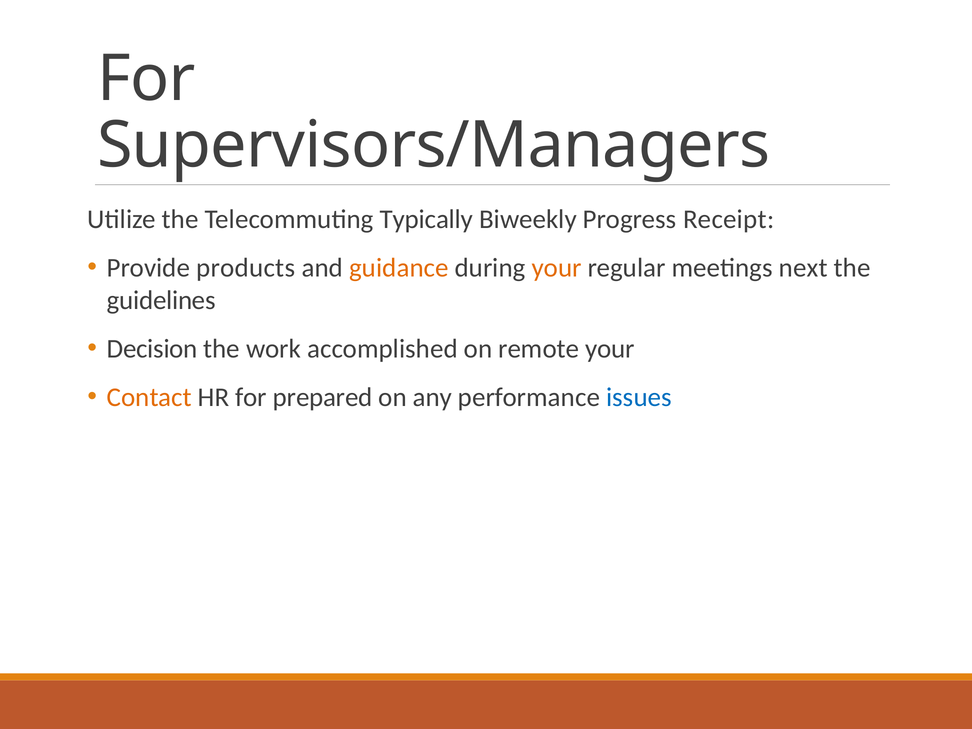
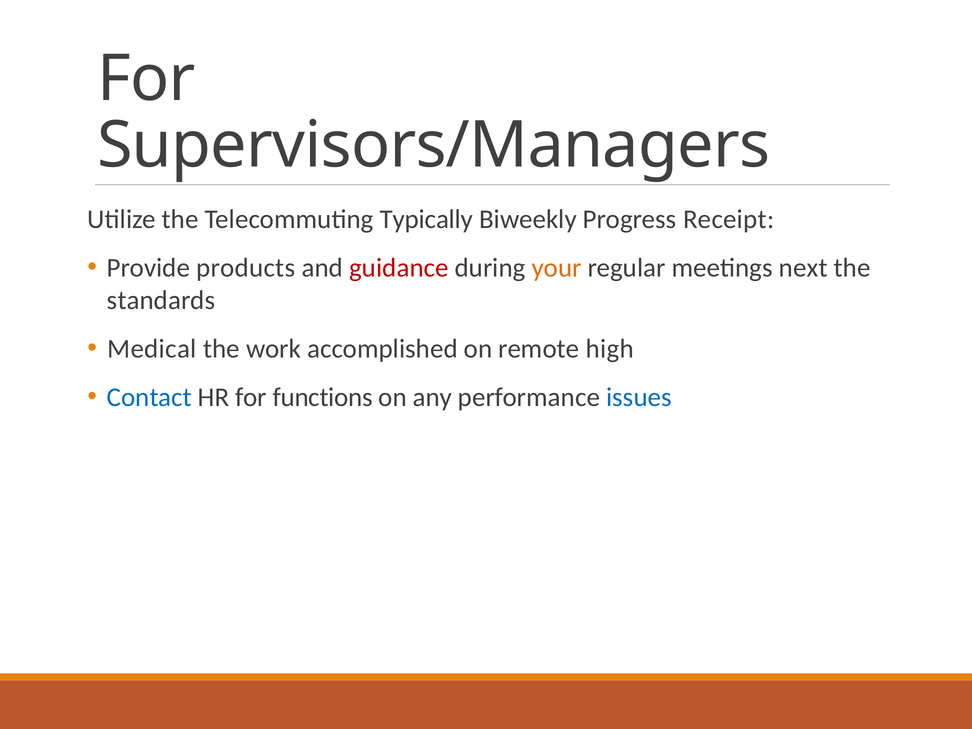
guidance colour: orange -> red
guidelines: guidelines -> standards
Decision: Decision -> Medical
remote your: your -> high
Contact colour: orange -> blue
prepared: prepared -> functions
